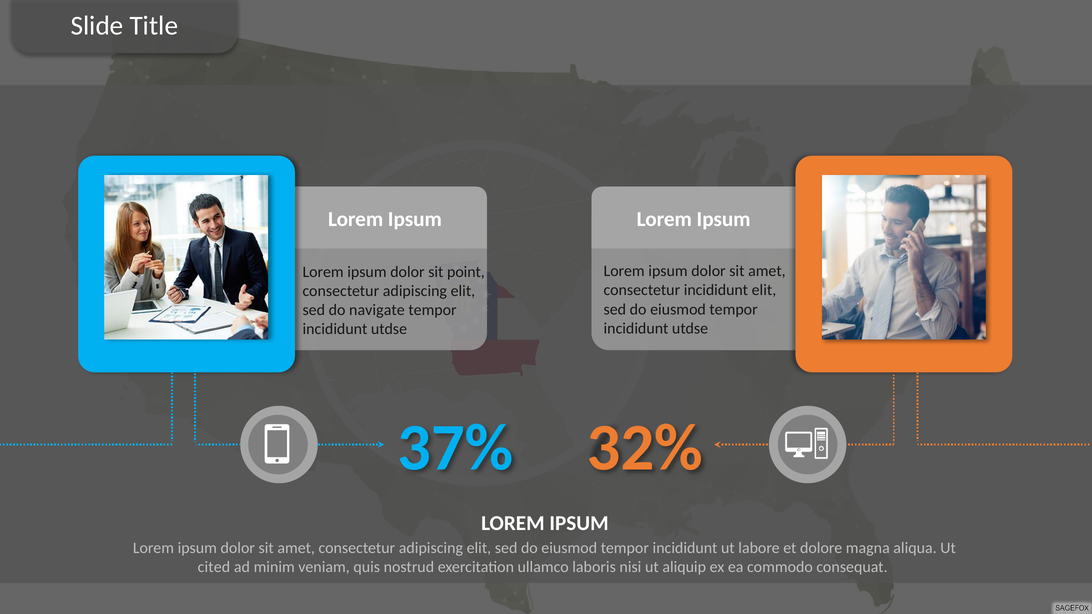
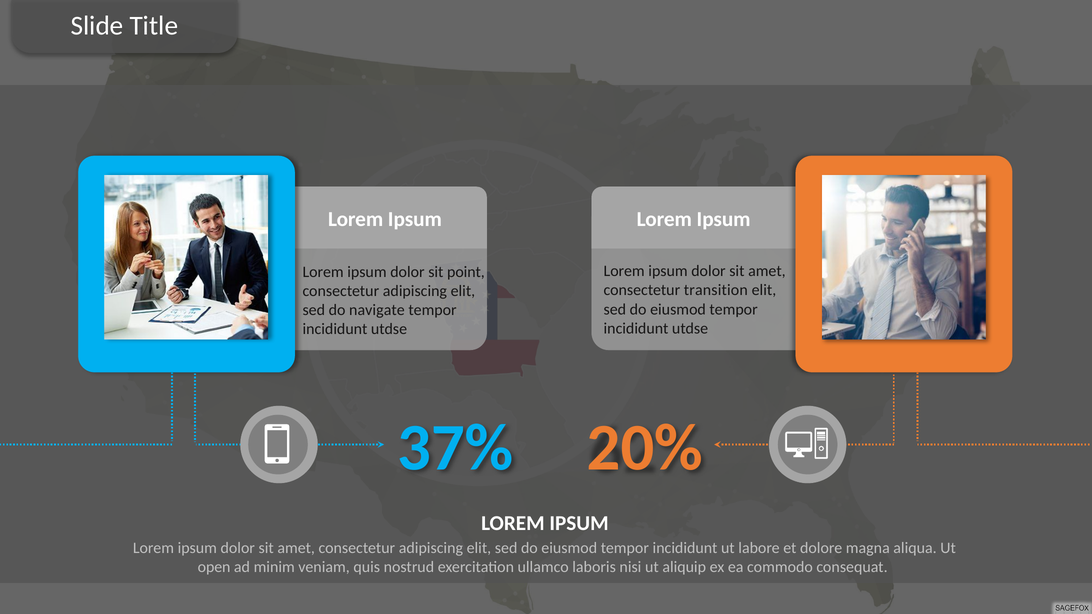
consectetur incididunt: incididunt -> transition
32%: 32% -> 20%
cited: cited -> open
